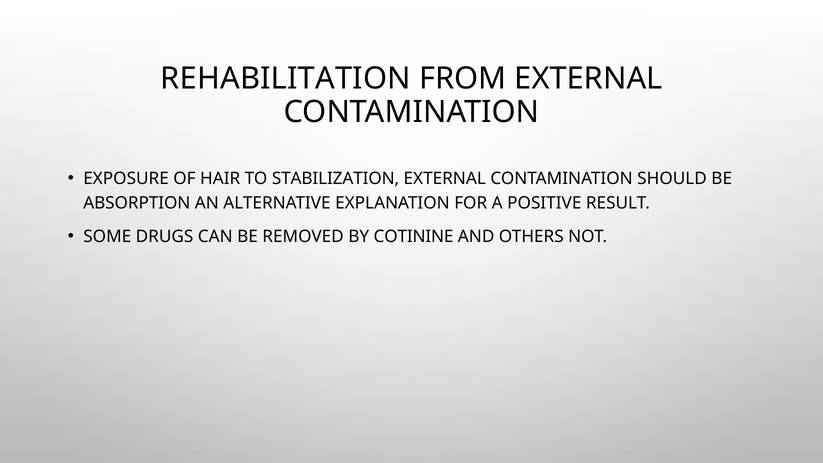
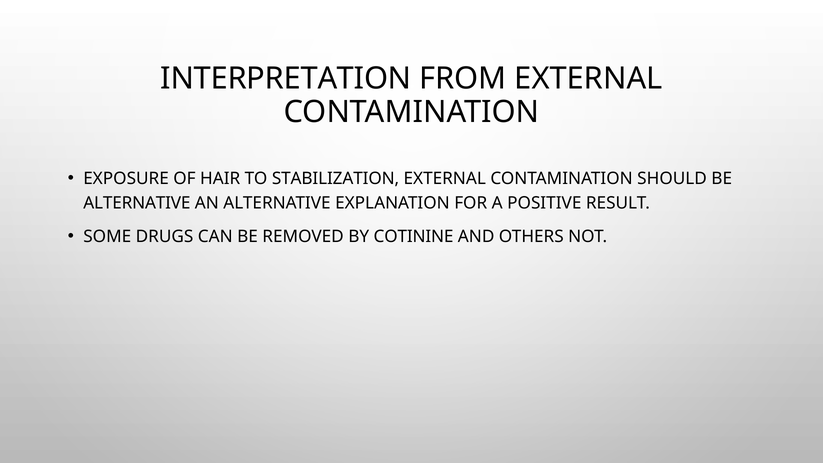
REHABILITATION: REHABILITATION -> INTERPRETATION
ABSORPTION at (137, 203): ABSORPTION -> ALTERNATIVE
